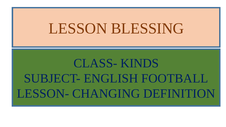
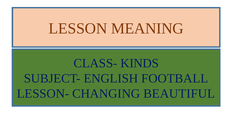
BLESSING: BLESSING -> MEANING
DEFINITION: DEFINITION -> BEAUTIFUL
